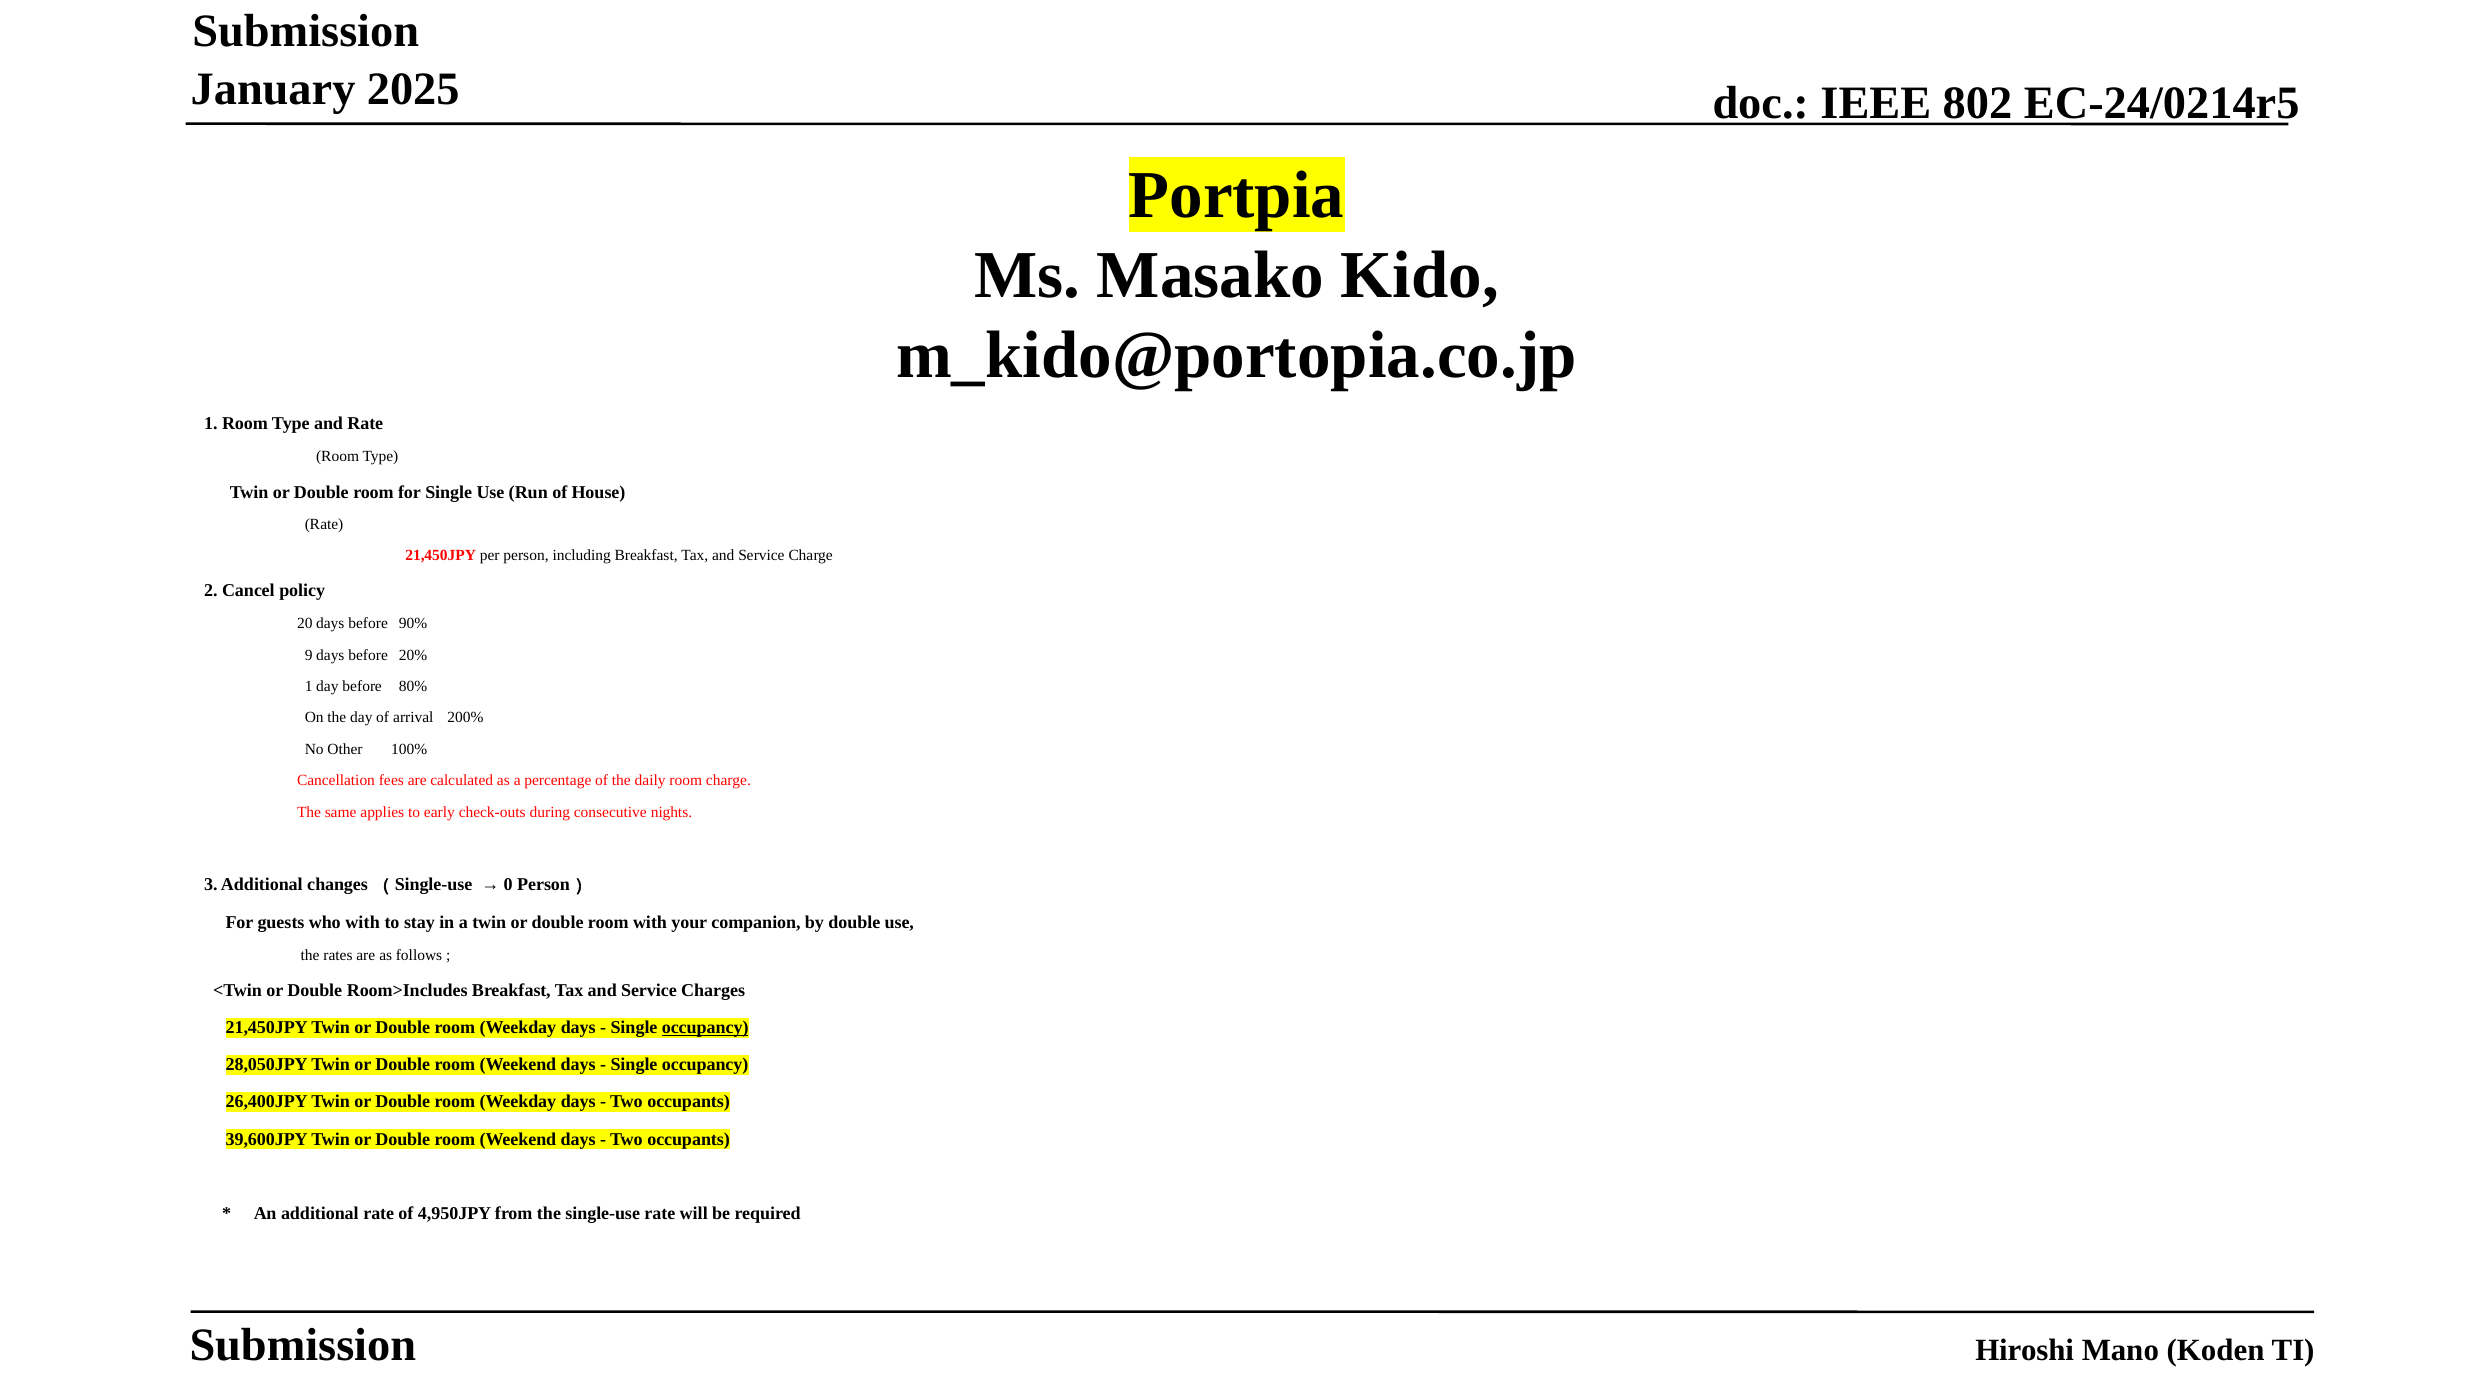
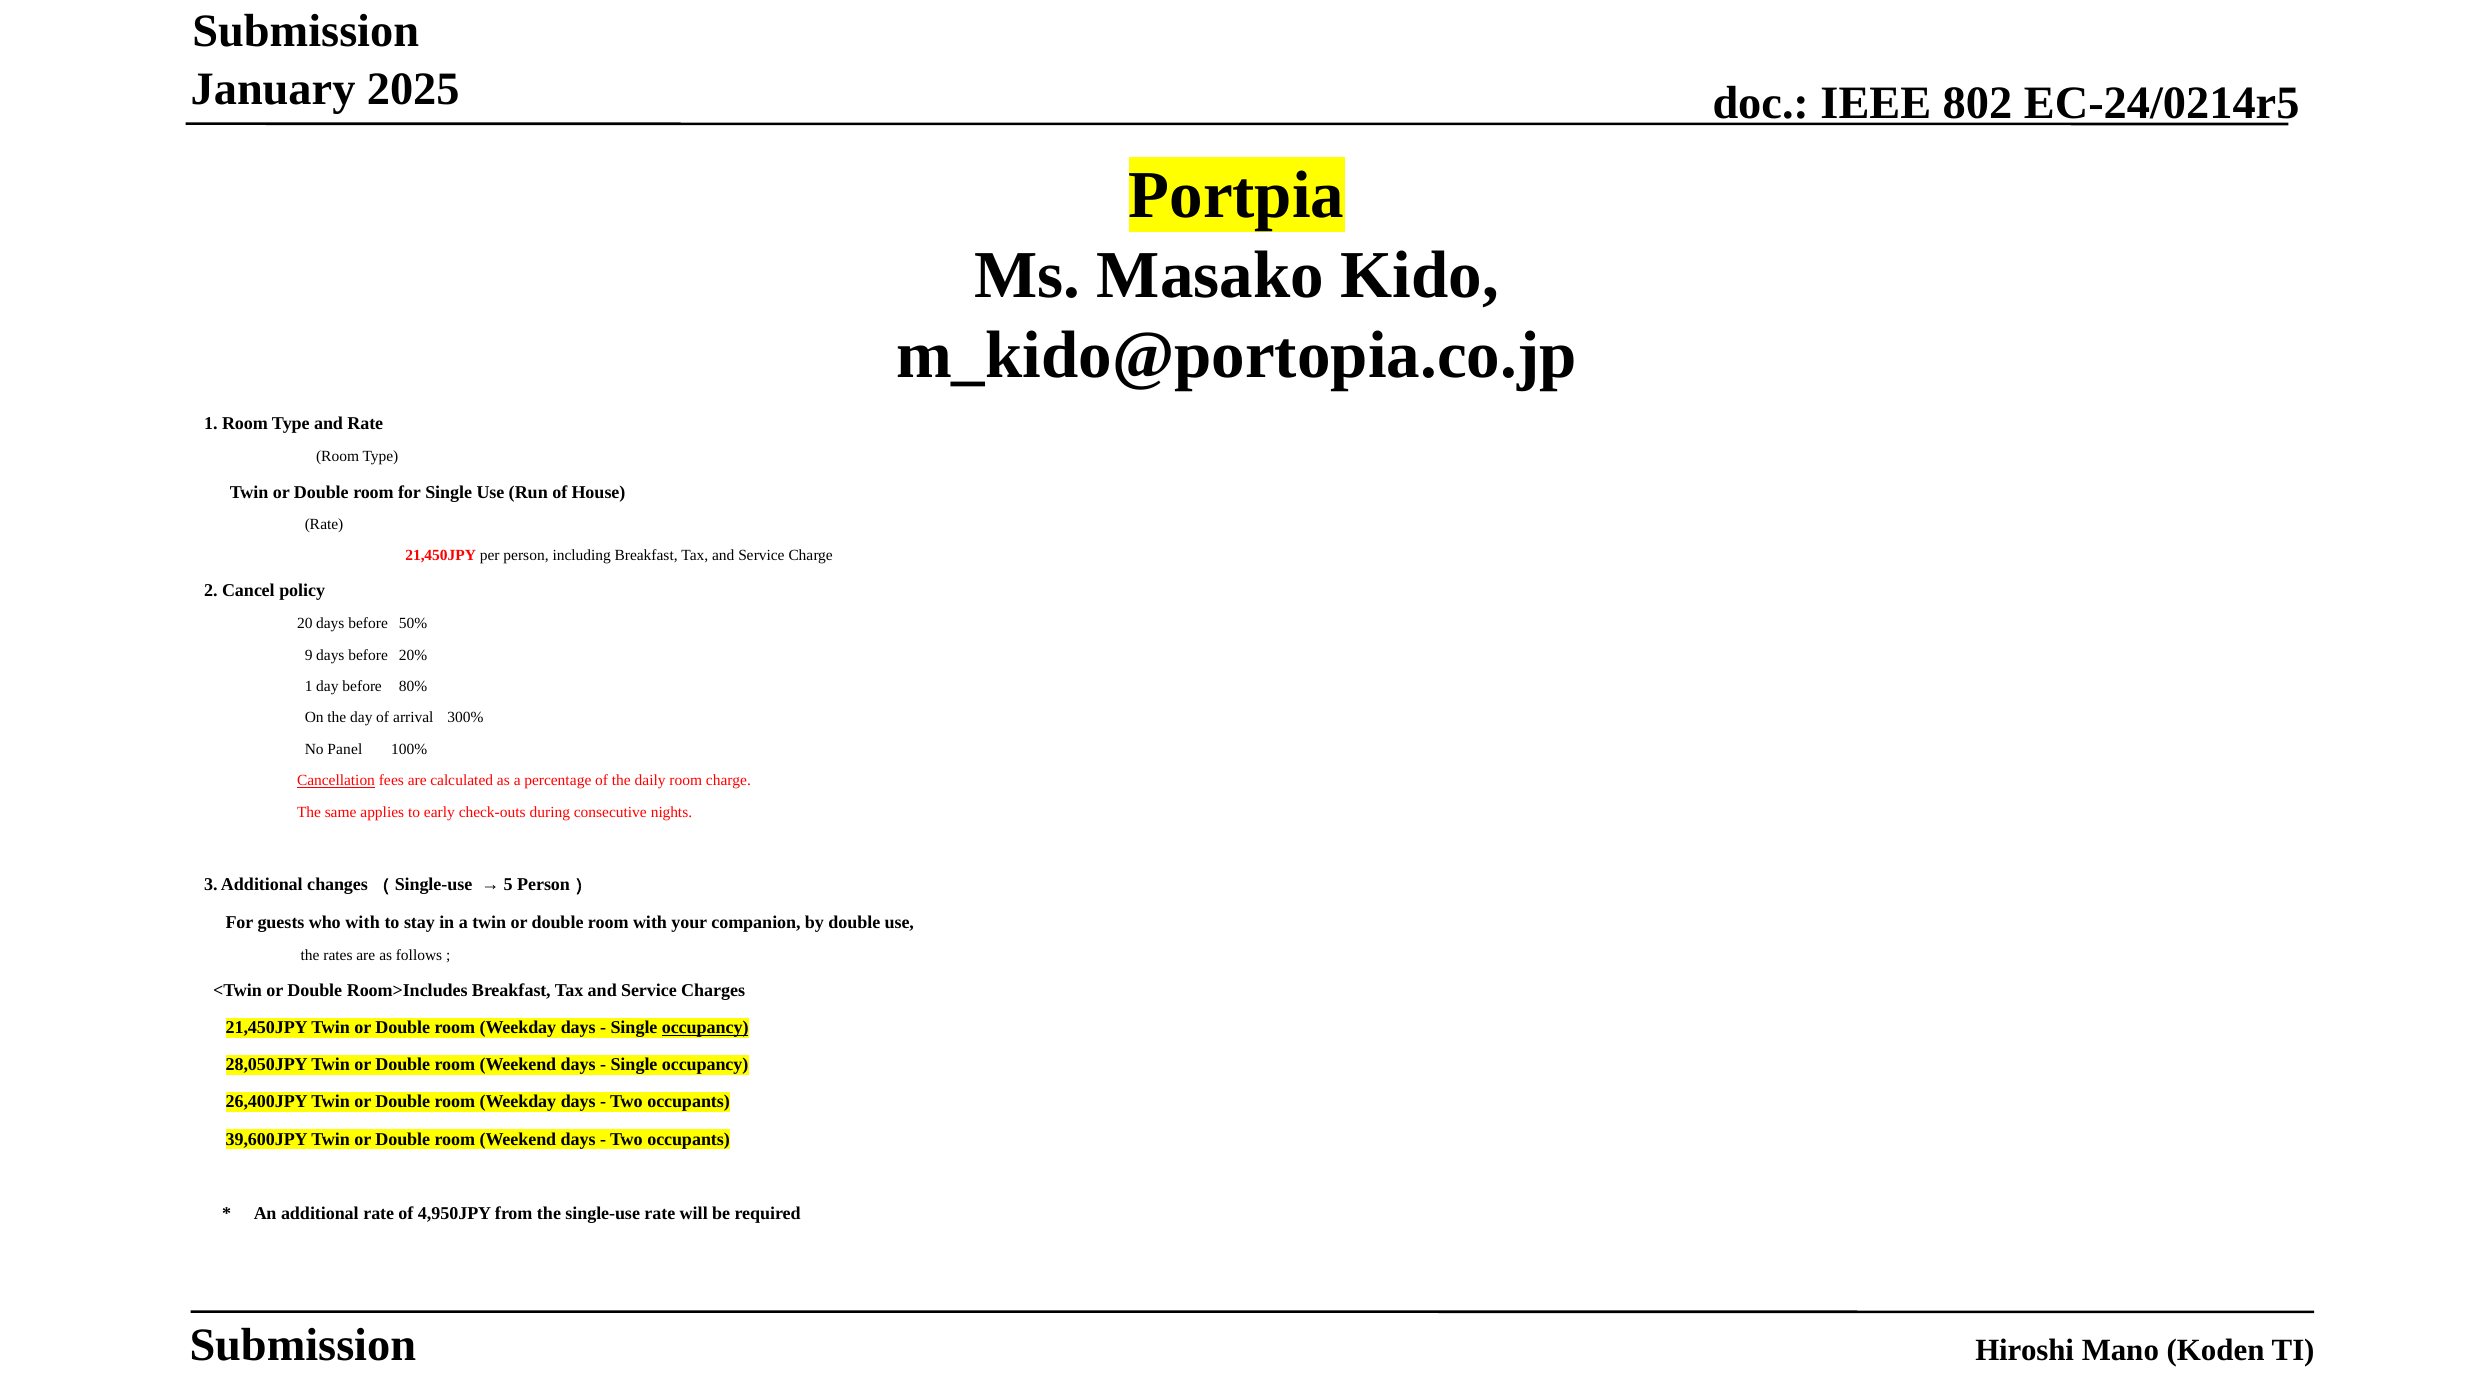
90%: 90% -> 50%
200%: 200% -> 300%
Other: Other -> Panel
Cancellation underline: none -> present
0: 0 -> 5
